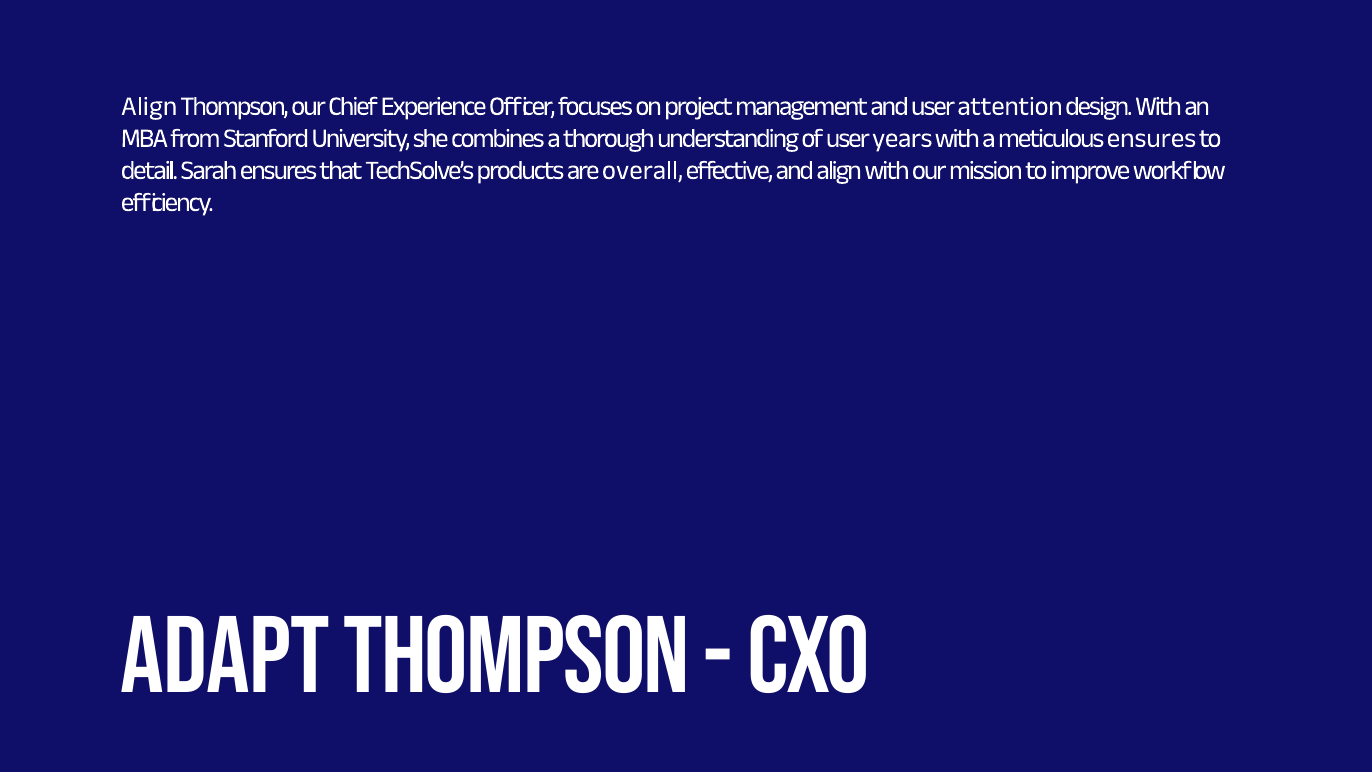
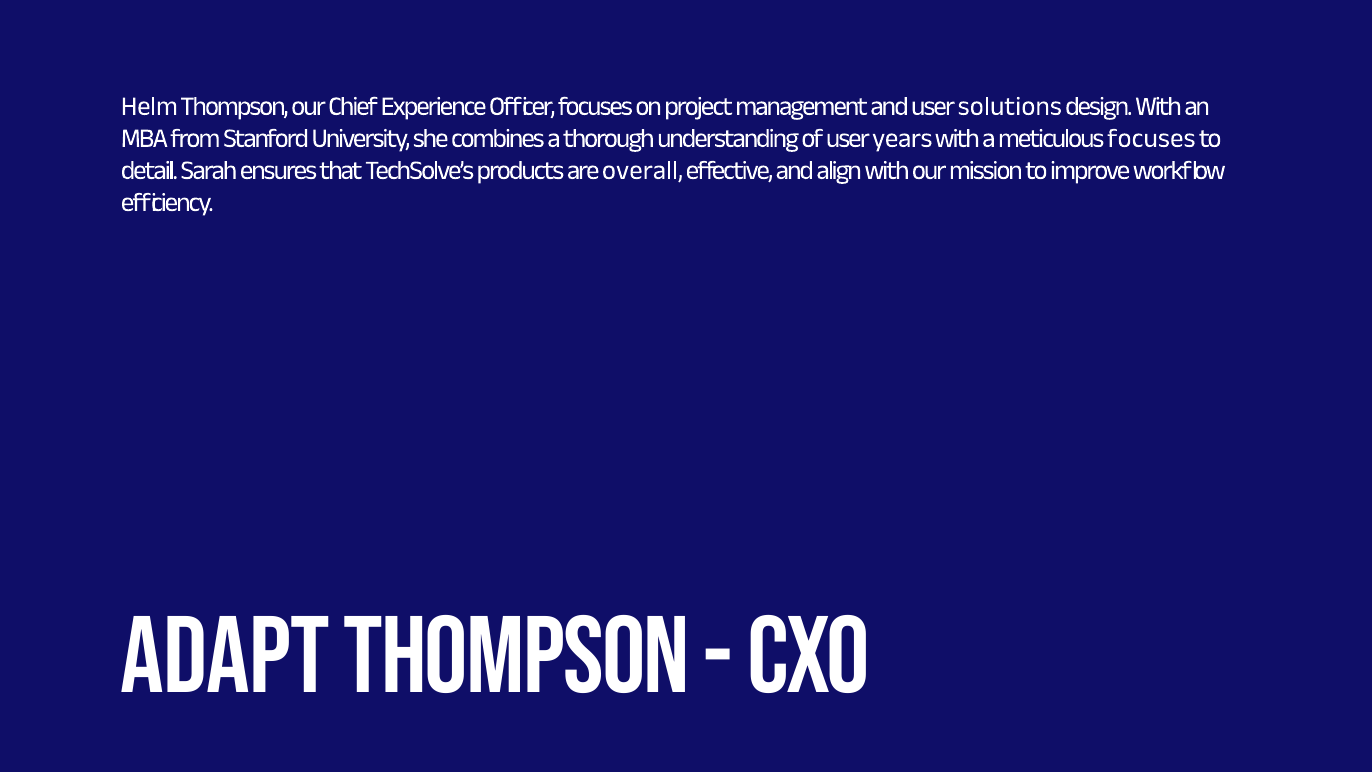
Align at (149, 106): Align -> Helm
attention: attention -> solutions
meticulous ensures: ensures -> focuses
